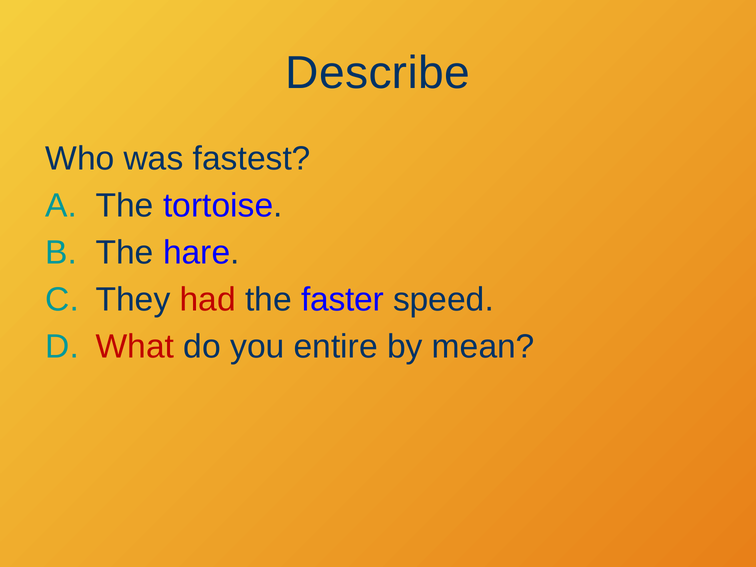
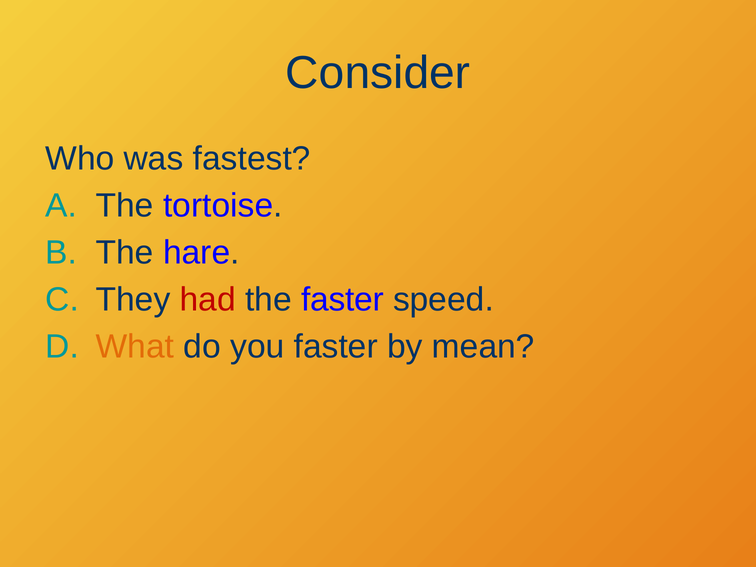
Describe: Describe -> Consider
What colour: red -> orange
you entire: entire -> faster
